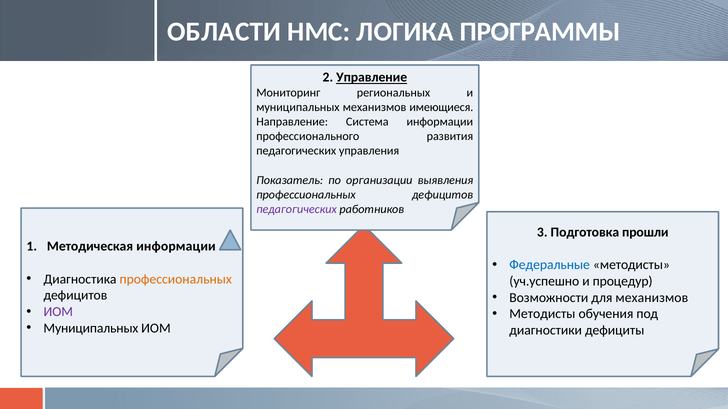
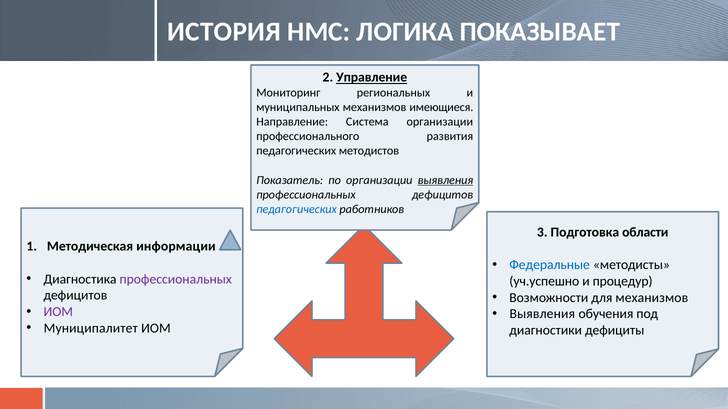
ОБЛАСТИ: ОБЛАСТИ -> ИСТОРИЯ
ПРОГРАММЫ: ПРОГРАММЫ -> ПОКАЗЫВАЕТ
Система информации: информации -> организации
управления: управления -> методистов
выявления at (445, 180) underline: none -> present
педагогических at (297, 209) colour: purple -> blue
прошли: прошли -> области
профессиональных at (176, 279) colour: orange -> purple
Методисты at (542, 314): Методисты -> Выявления
Муниципальных at (91, 329): Муниципальных -> Муниципалитет
